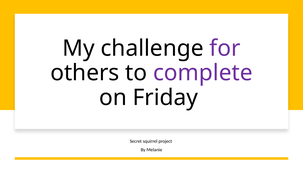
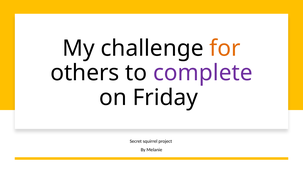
for colour: purple -> orange
